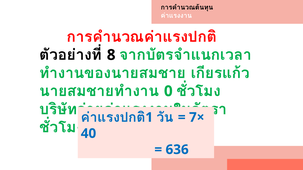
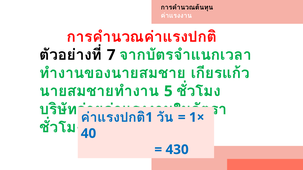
8: 8 -> 7
0: 0 -> 5
7×: 7× -> 1×
636: 636 -> 430
